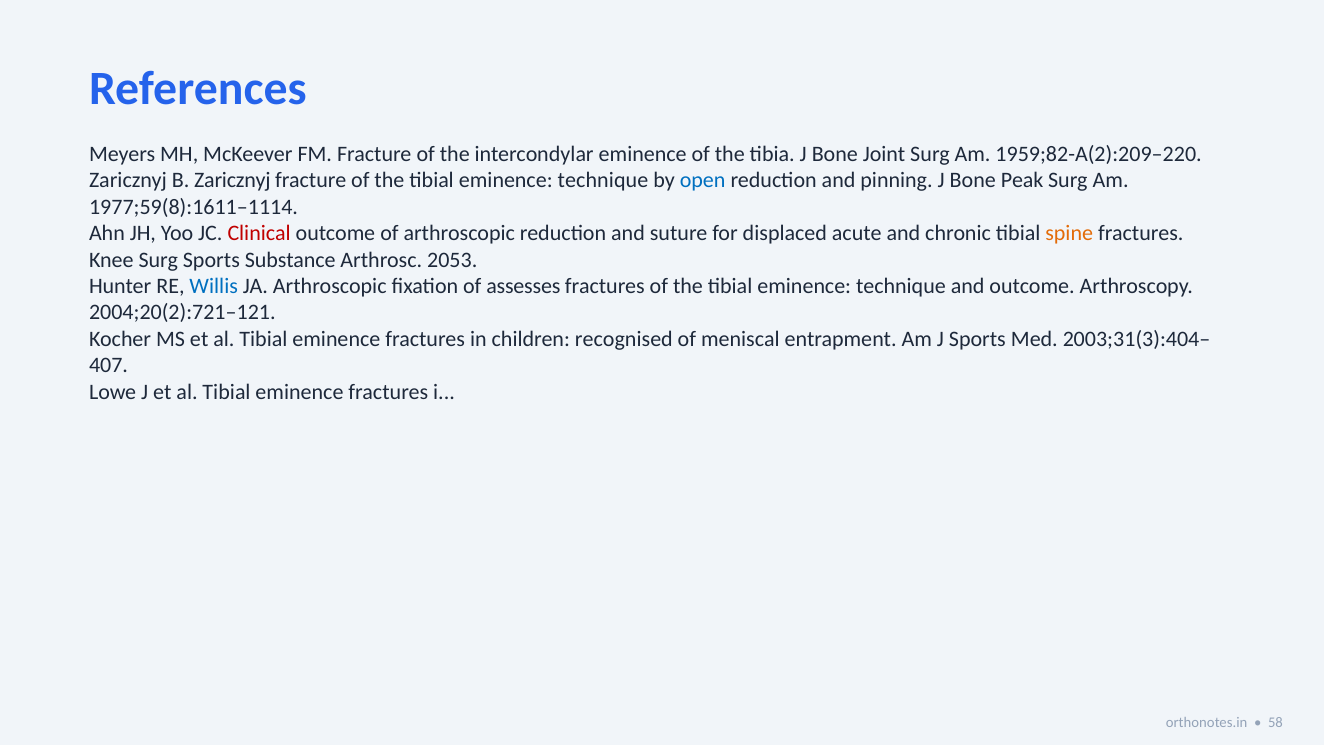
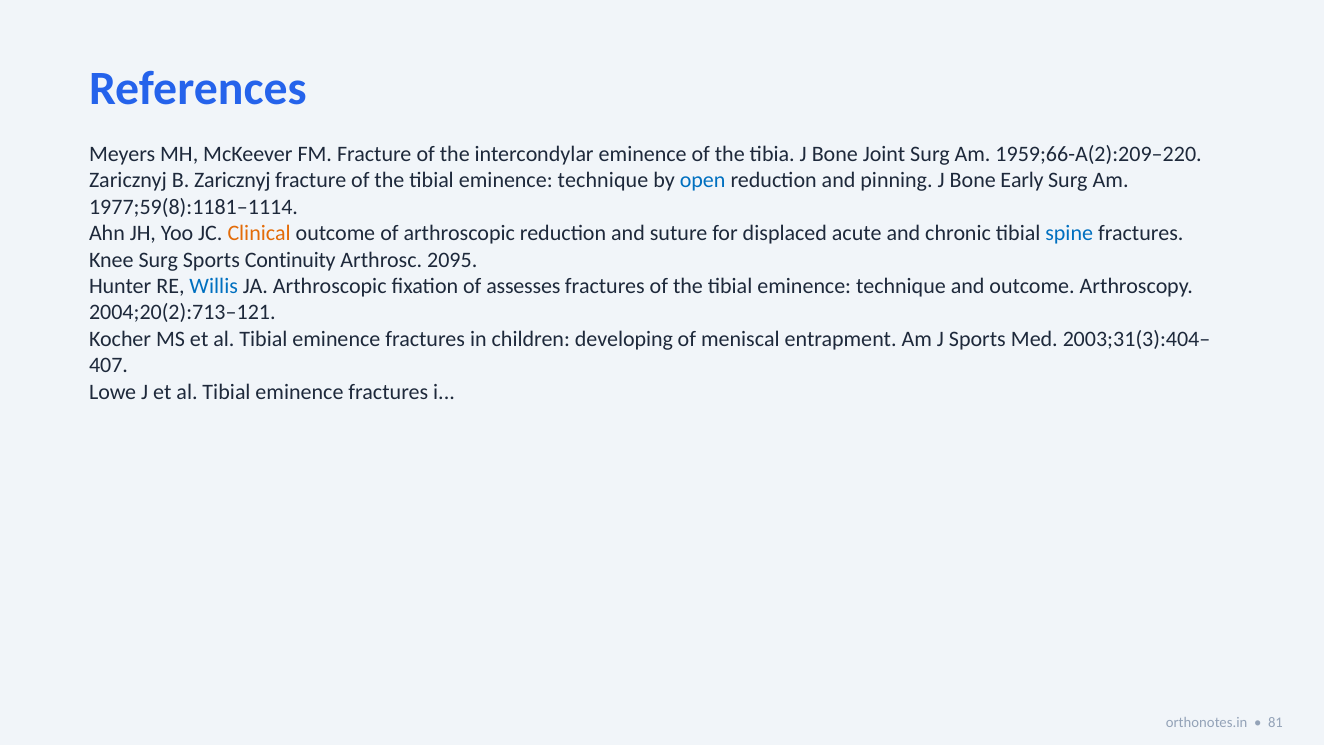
1959;82-A(2):209–220: 1959;82-A(2):209–220 -> 1959;66-A(2):209–220
Peak: Peak -> Early
1977;59(8):1611–1114: 1977;59(8):1611–1114 -> 1977;59(8):1181–1114
Clinical colour: red -> orange
spine colour: orange -> blue
Substance: Substance -> Continuity
2053: 2053 -> 2095
2004;20(2):721–121: 2004;20(2):721–121 -> 2004;20(2):713–121
recognised: recognised -> developing
58: 58 -> 81
